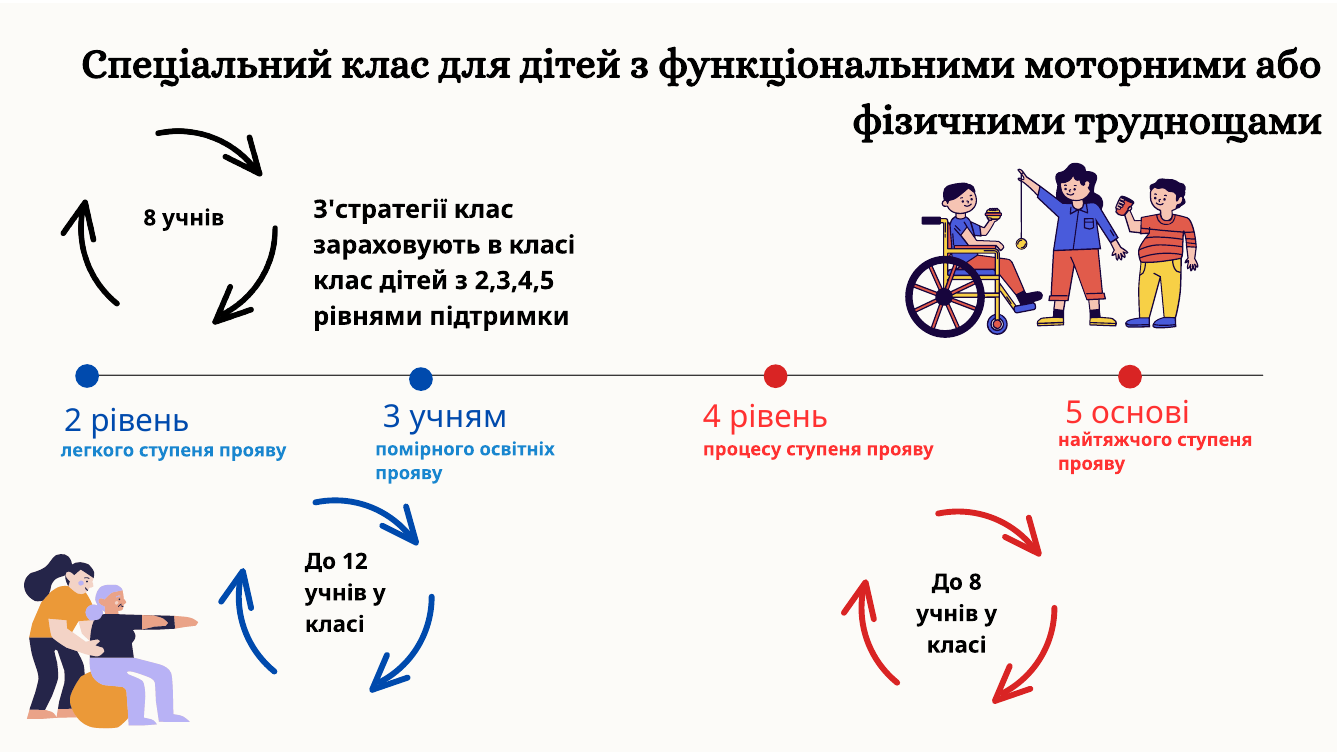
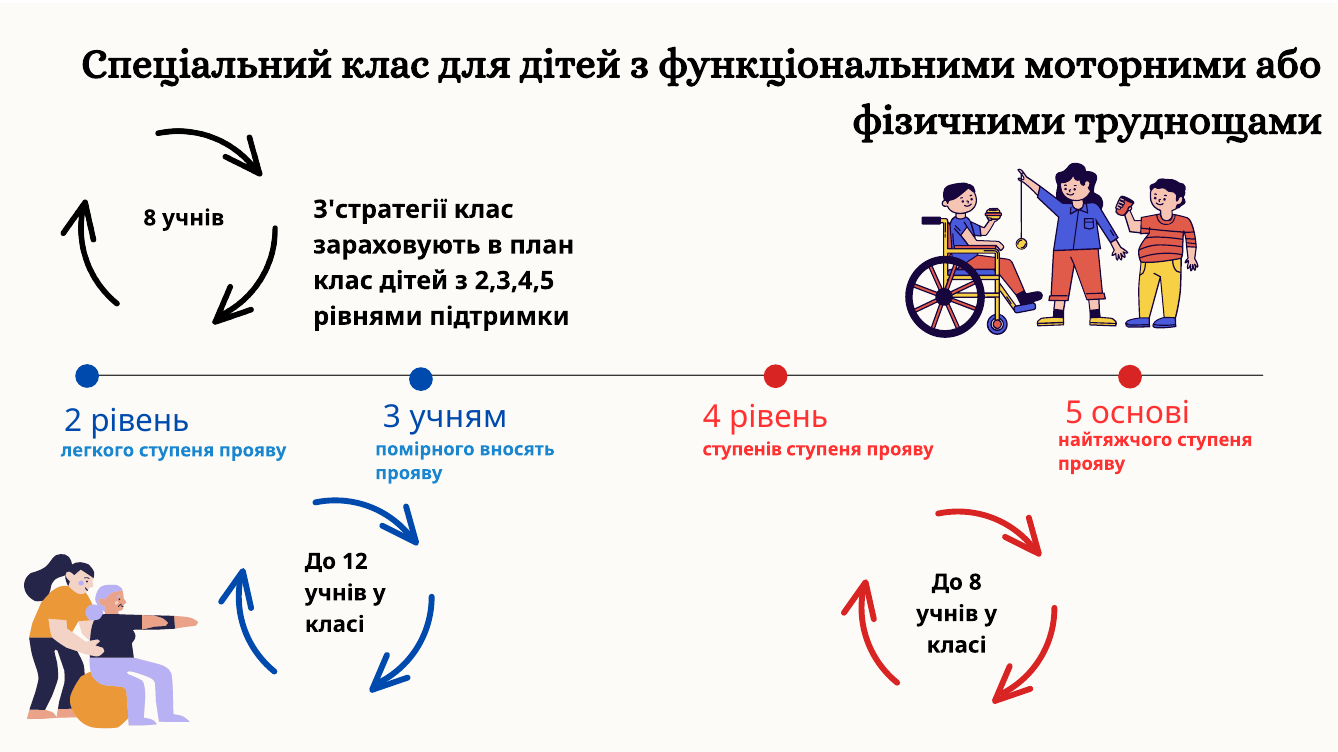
в класі: класі -> план
процесу: процесу -> ступенів
освітніх: освітніх -> вносять
